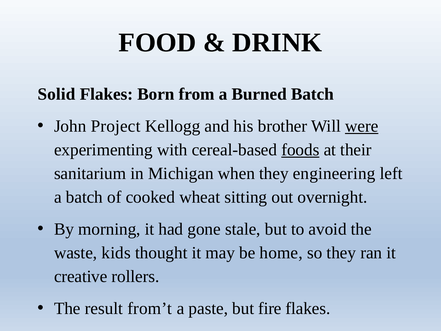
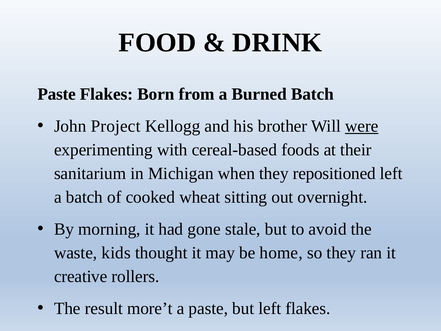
Solid at (56, 94): Solid -> Paste
foods underline: present -> none
engineering: engineering -> repositioned
from’t: from’t -> more’t
but fire: fire -> left
